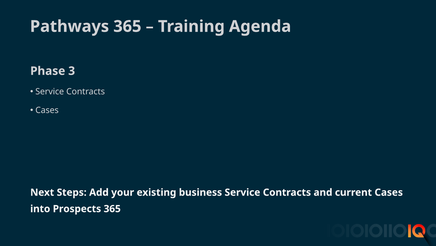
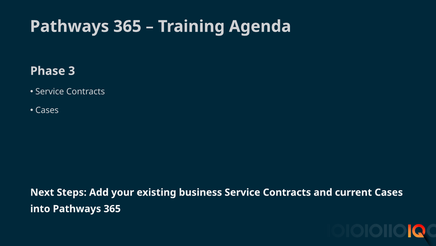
into Prospects: Prospects -> Pathways
